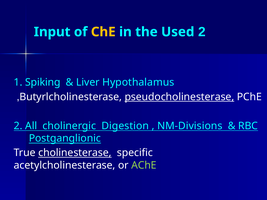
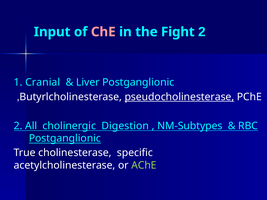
ChE colour: yellow -> pink
Used: Used -> Fight
Spiking: Spiking -> Cranial
Liver Hypothalamus: Hypothalamus -> Postganglionic
NM-Divisions: NM-Divisions -> NM-Subtypes
cholinesterase underline: present -> none
